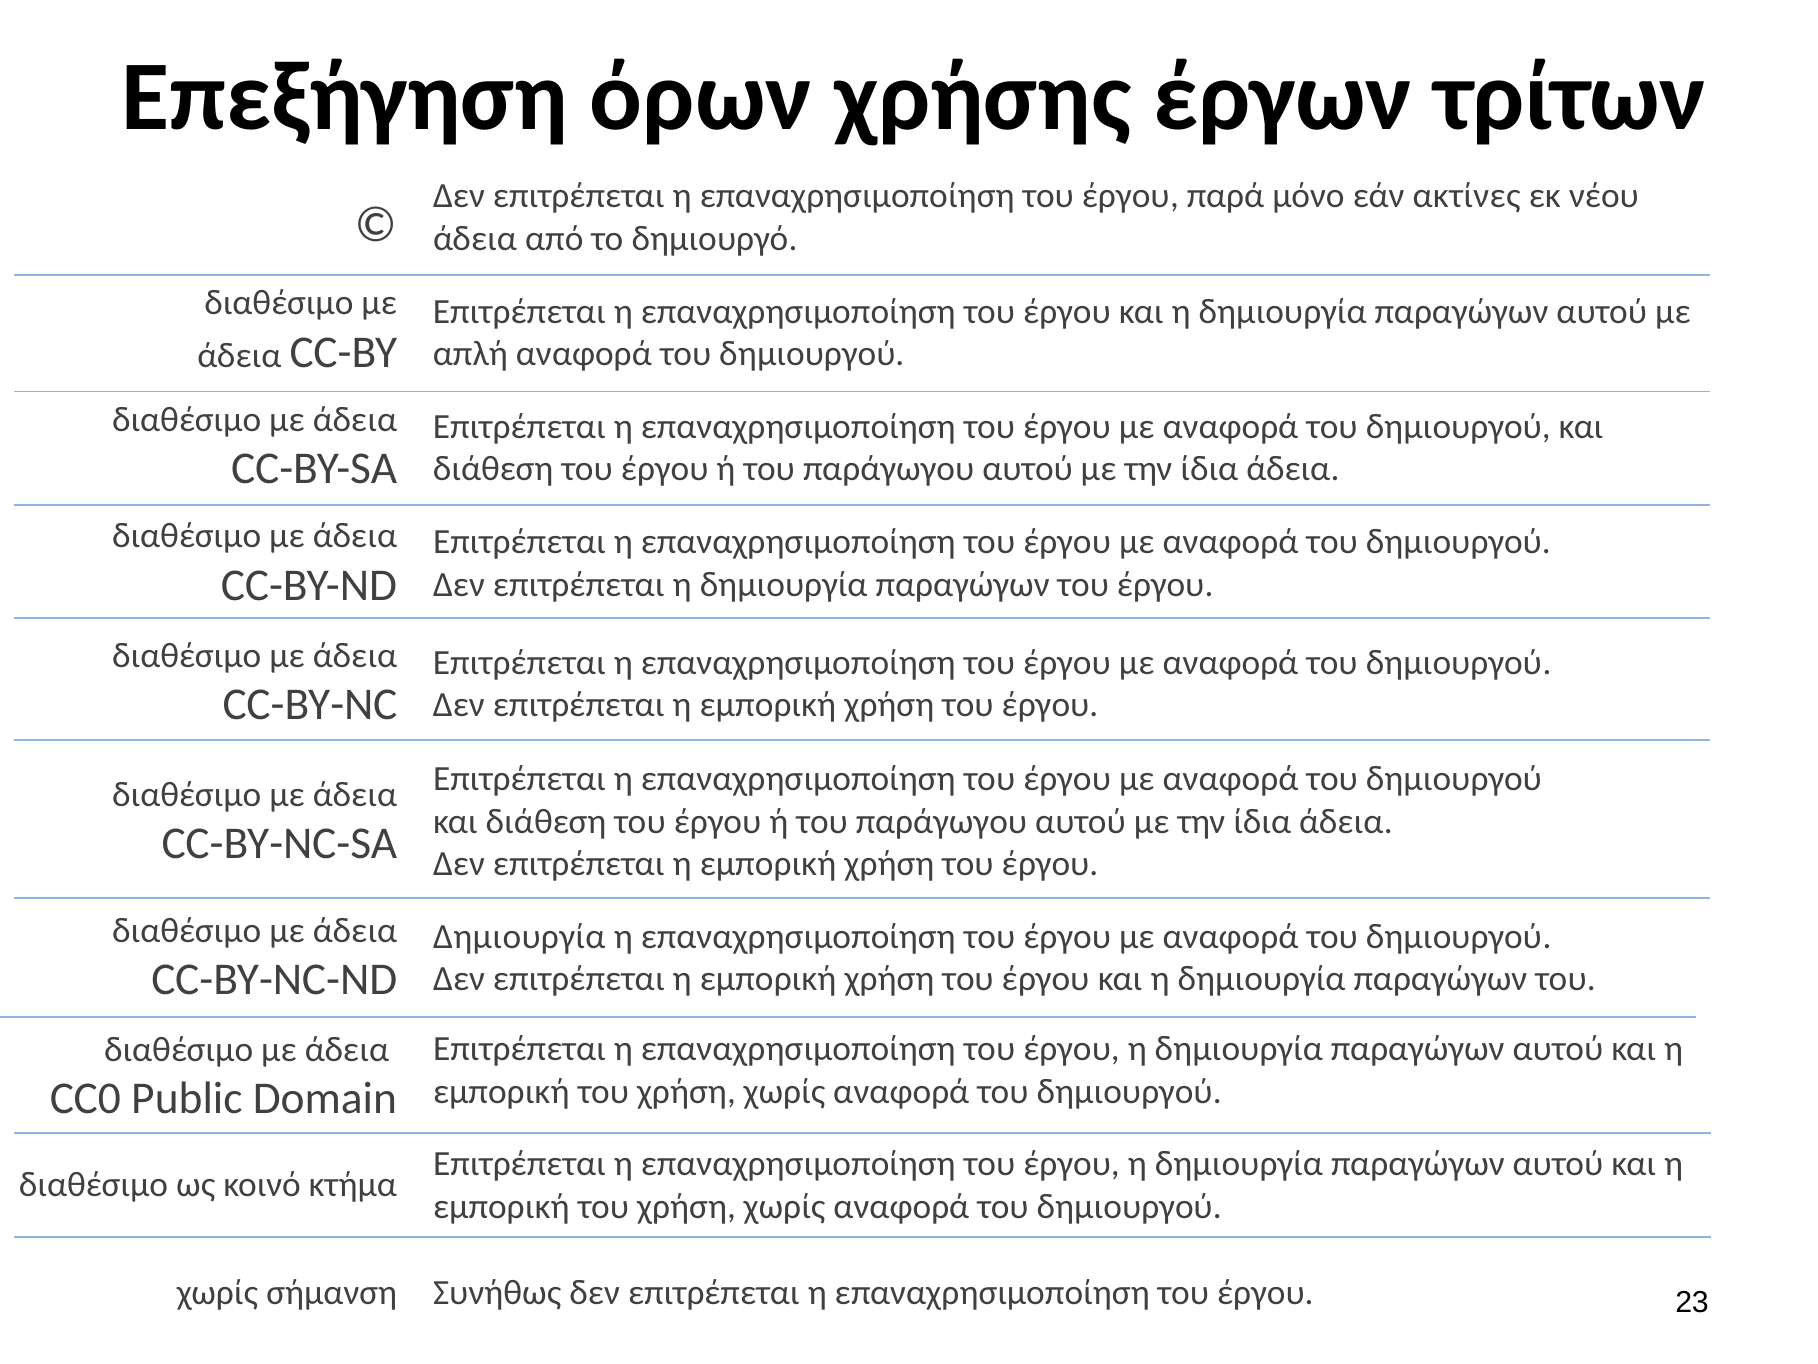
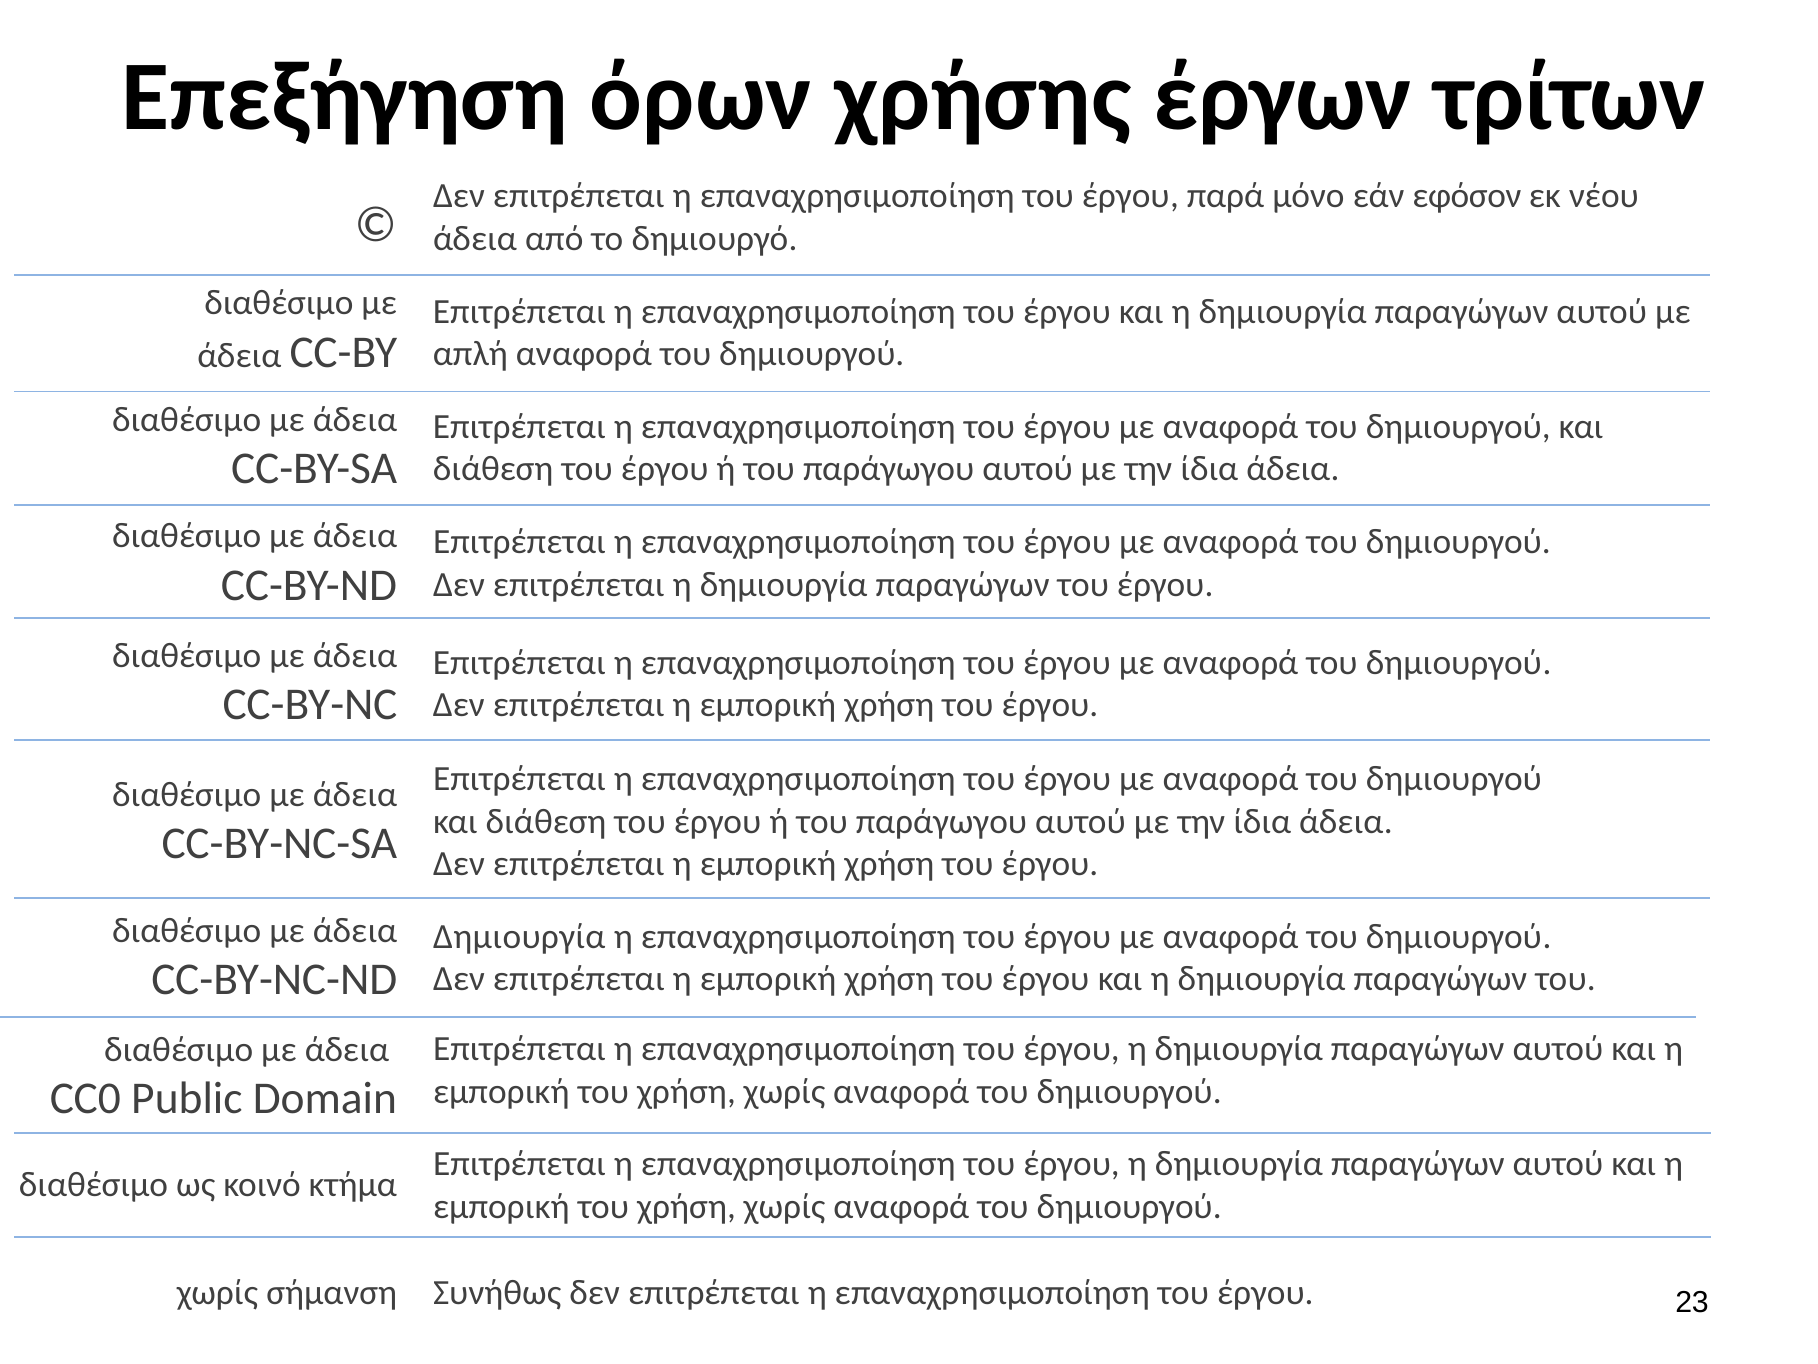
ακτίνες: ακτίνες -> εφόσον
